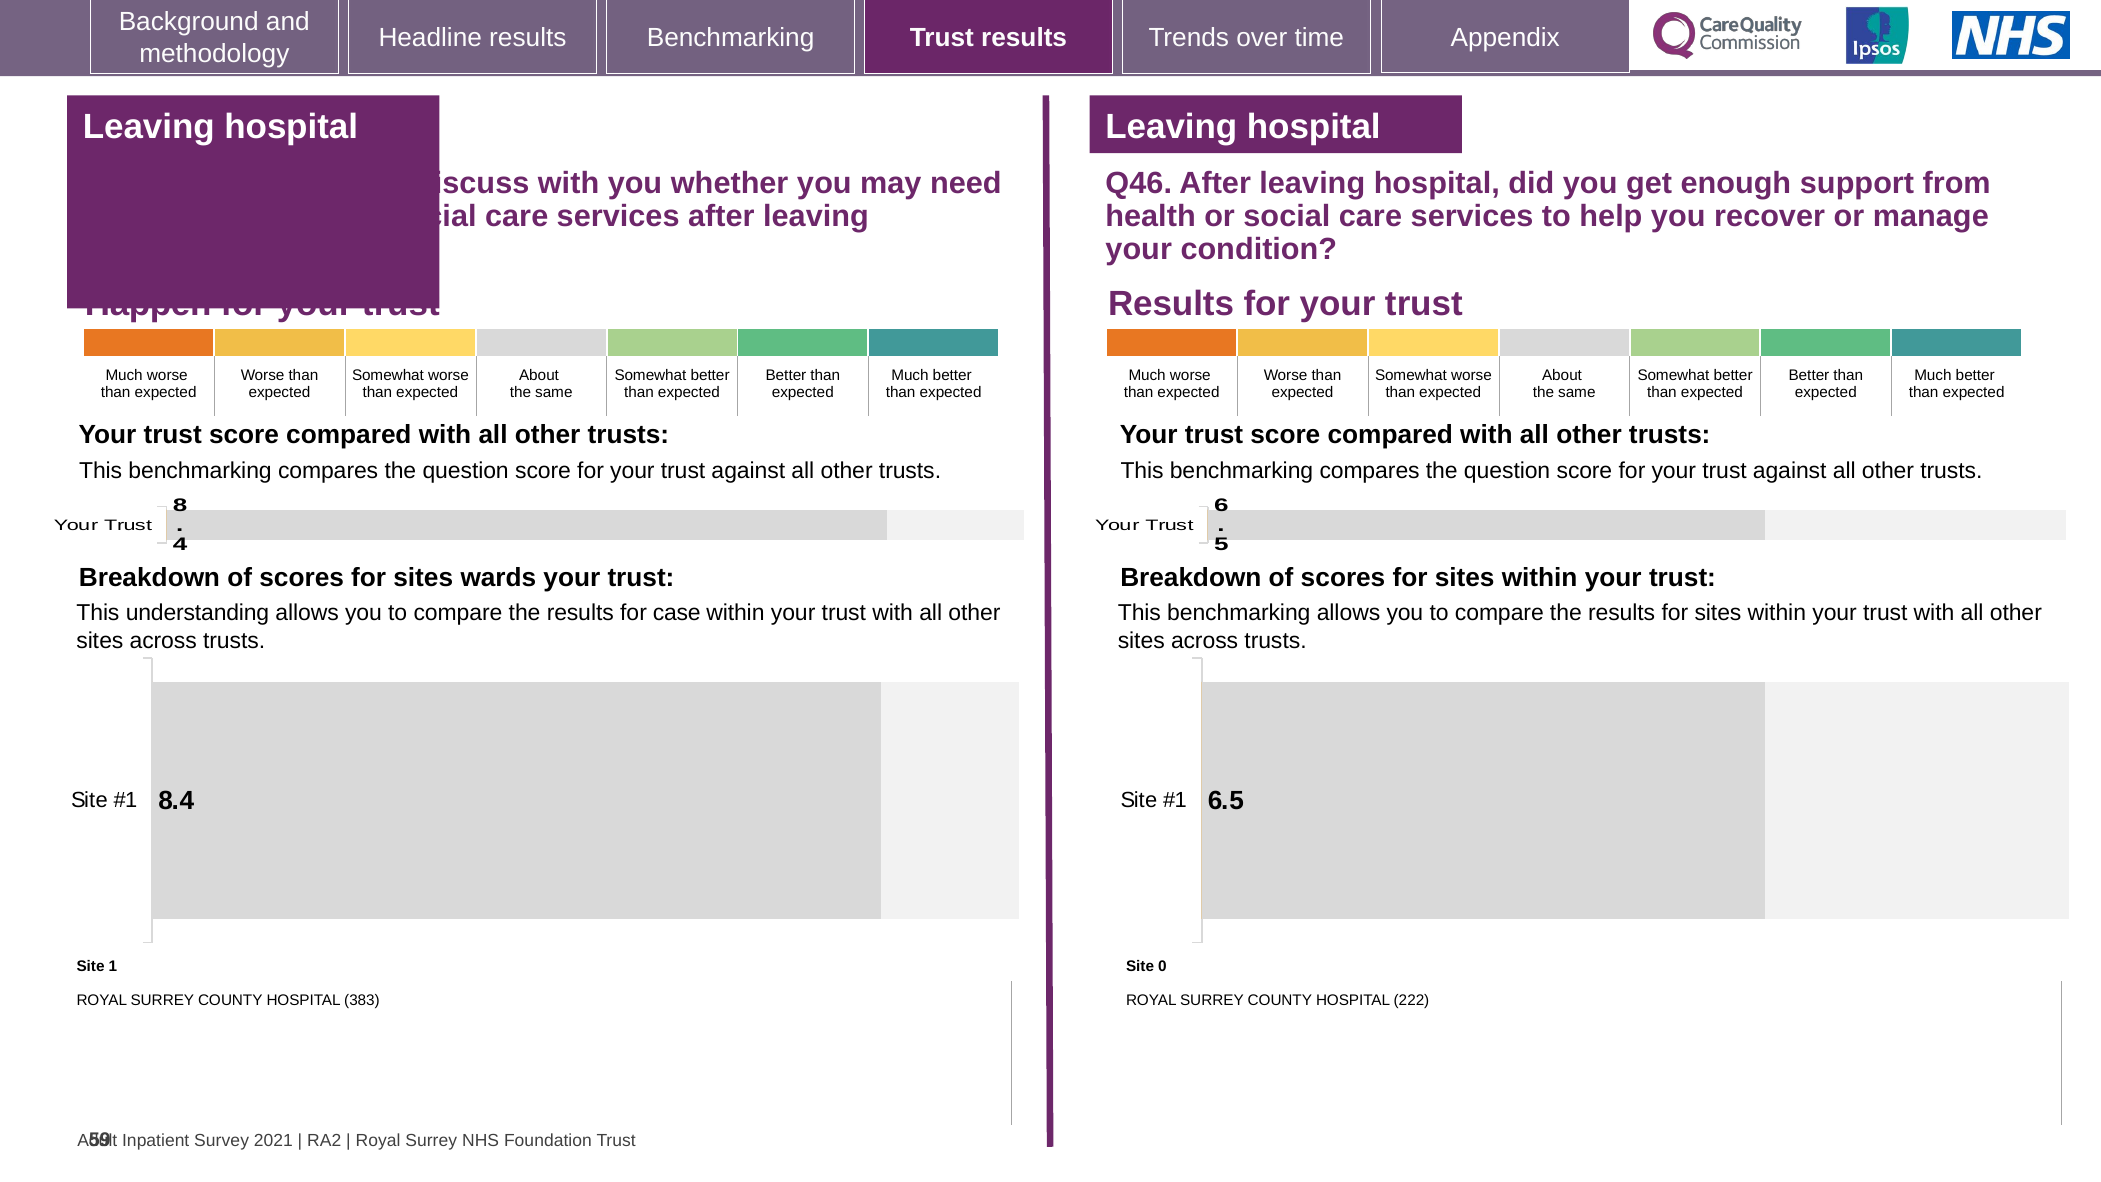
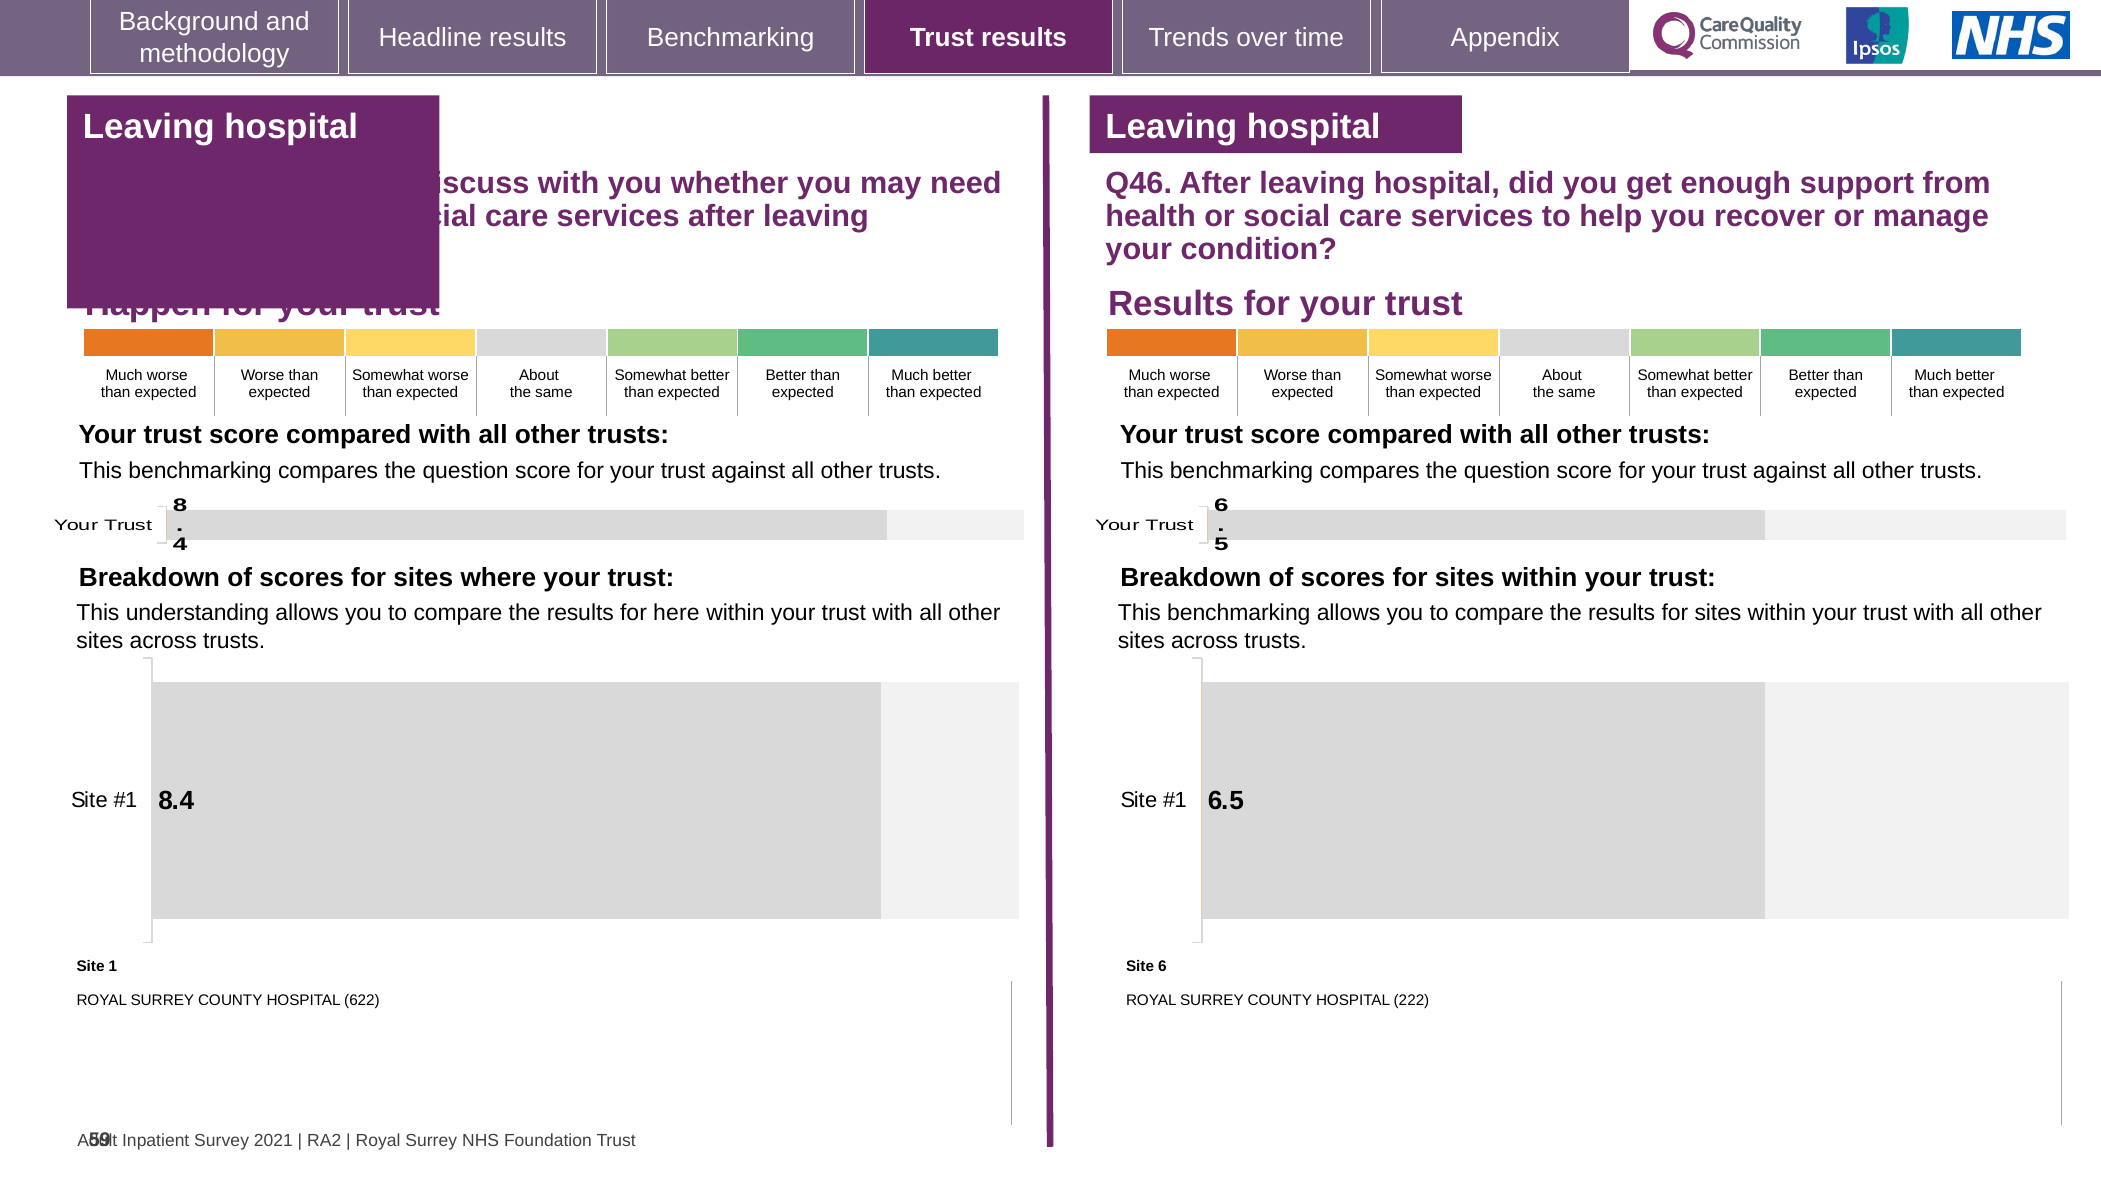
wards: wards -> where
case: case -> here
Site 0: 0 -> 6
383: 383 -> 622
